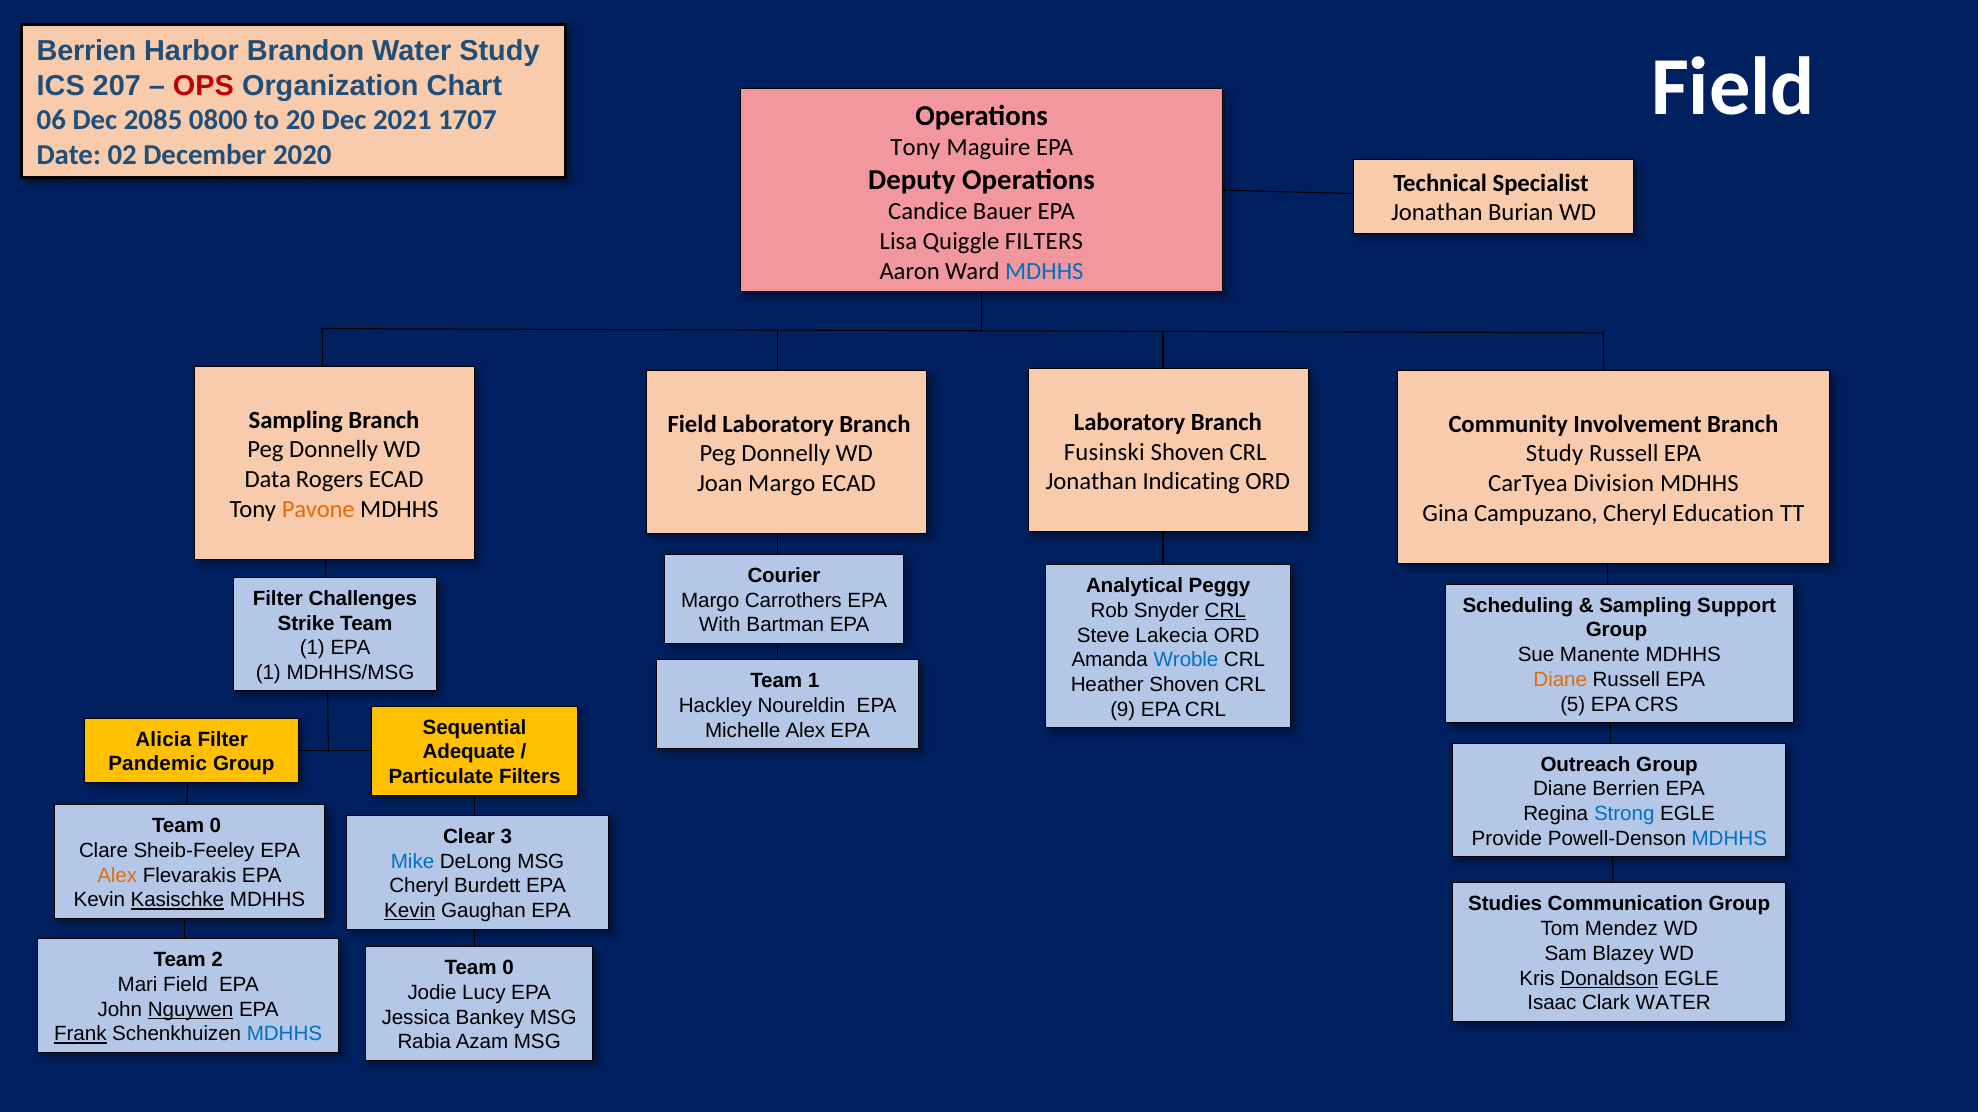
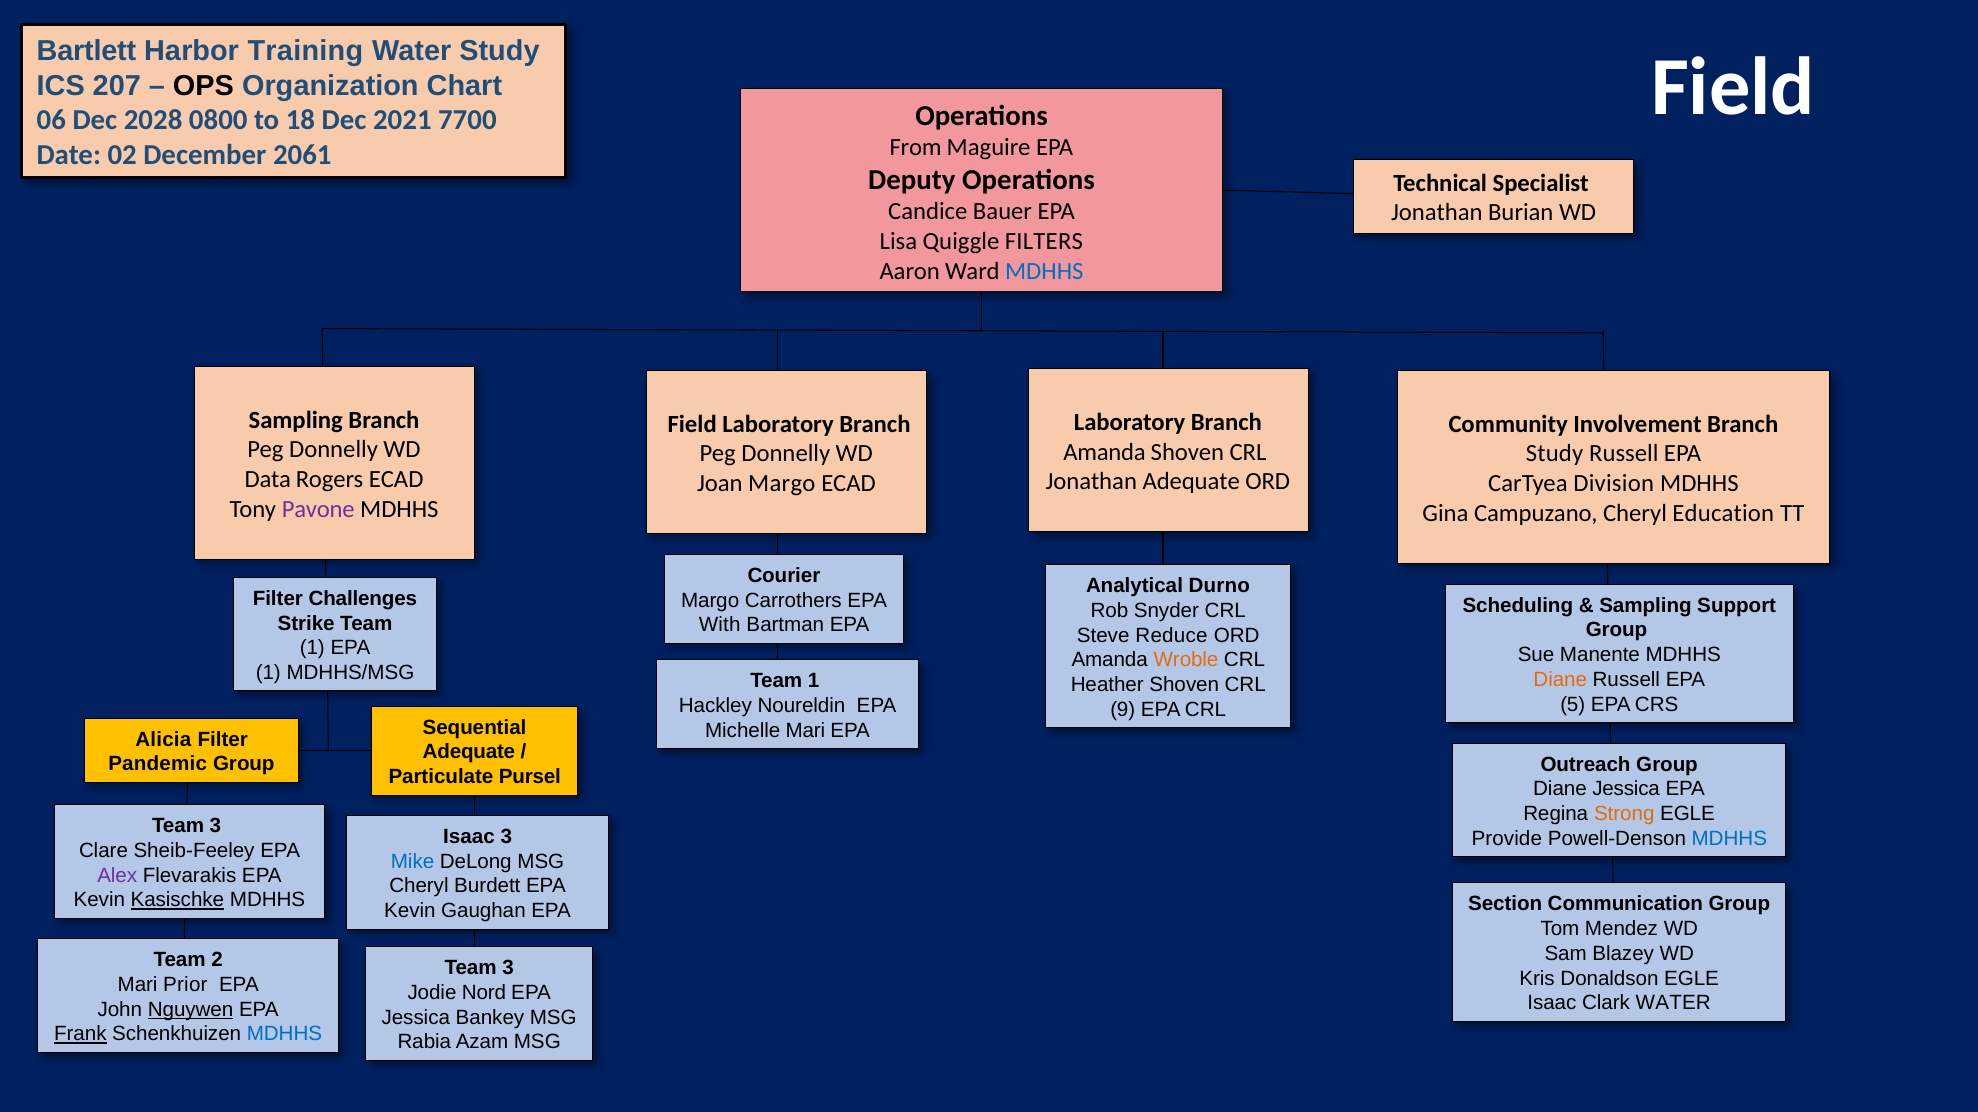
Berrien at (86, 51): Berrien -> Bartlett
Brandon: Brandon -> Training
OPS colour: red -> black
2085: 2085 -> 2028
20: 20 -> 18
1707: 1707 -> 7700
Tony at (915, 147): Tony -> From
2020: 2020 -> 2061
Fusinski at (1104, 452): Fusinski -> Amanda
Jonathan Indicating: Indicating -> Adequate
Pavone colour: orange -> purple
Peggy: Peggy -> Durno
CRL at (1225, 611) underline: present -> none
Lakecia: Lakecia -> Reduce
Wroble colour: blue -> orange
Michelle Alex: Alex -> Mari
Particulate Filters: Filters -> Pursel
Diane Berrien: Berrien -> Jessica
Strong colour: blue -> orange
0 at (215, 826): 0 -> 3
Clear at (469, 837): Clear -> Isaac
Alex at (117, 876) colour: orange -> purple
Studies: Studies -> Section
Kevin at (410, 911) underline: present -> none
0 at (508, 968): 0 -> 3
Donaldson underline: present -> none
Mari Field: Field -> Prior
Lucy: Lucy -> Nord
